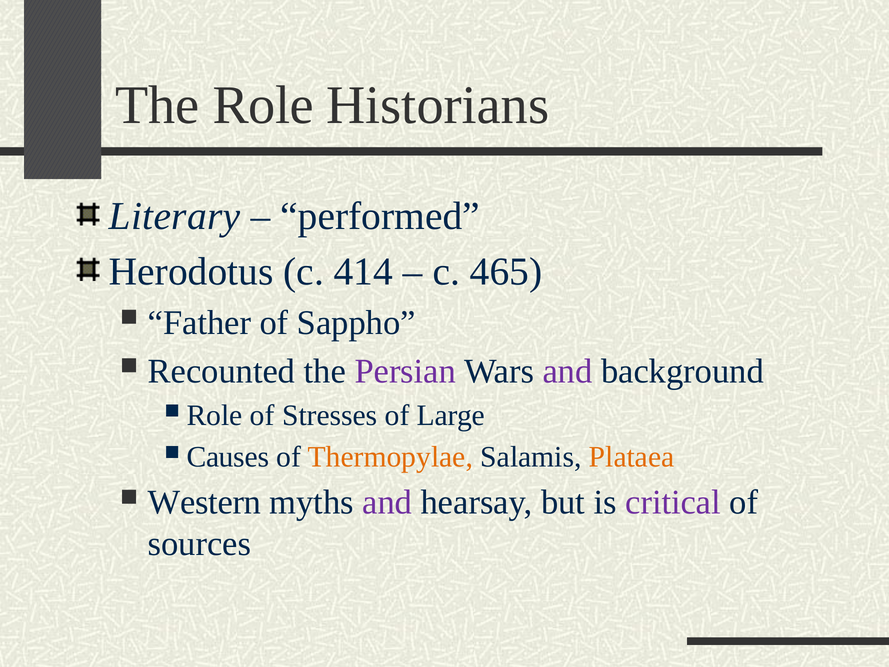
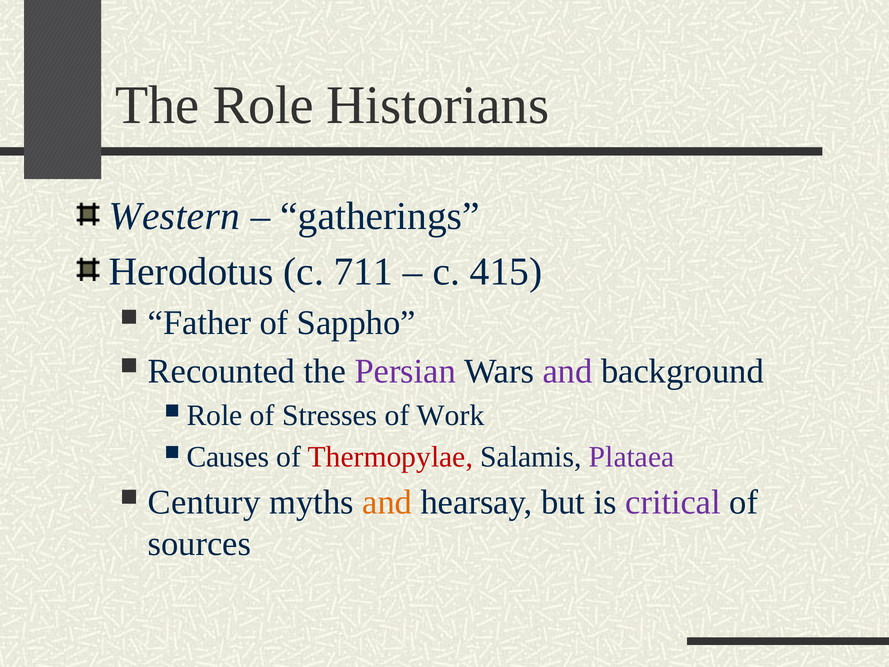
Literary: Literary -> Western
performed: performed -> gatherings
414: 414 -> 711
465: 465 -> 415
Large: Large -> Work
Thermopylae colour: orange -> red
Plataea colour: orange -> purple
Western: Western -> Century
and at (387, 502) colour: purple -> orange
